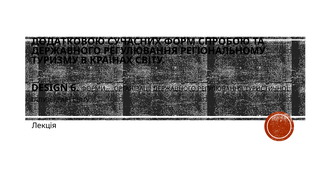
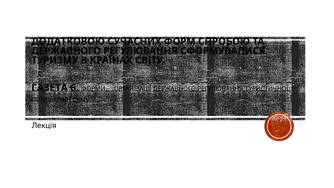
РЕГІОНАЛЬНОМУ: РЕГІОНАЛЬНОМУ -> СФОРМУВАЛИСЯ
DESIGN: DESIGN -> ГАЗЕТА
